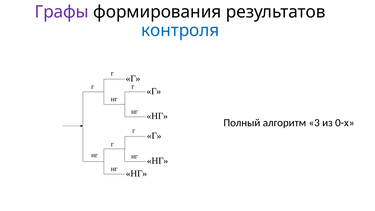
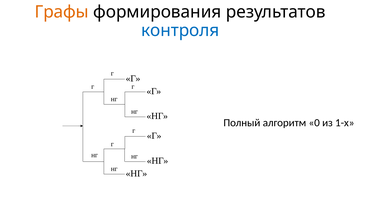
Графы colour: purple -> orange
3: 3 -> 0
0-х: 0-х -> 1-х
